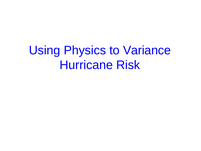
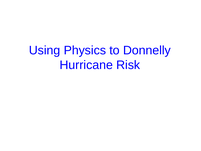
Variance: Variance -> Donnelly
